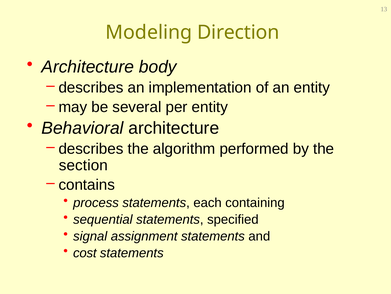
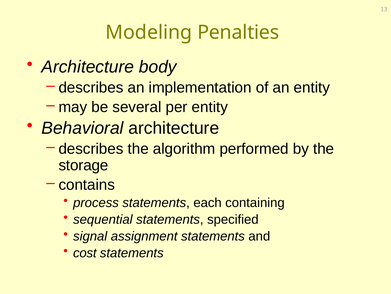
Direction: Direction -> Penalties
section: section -> storage
